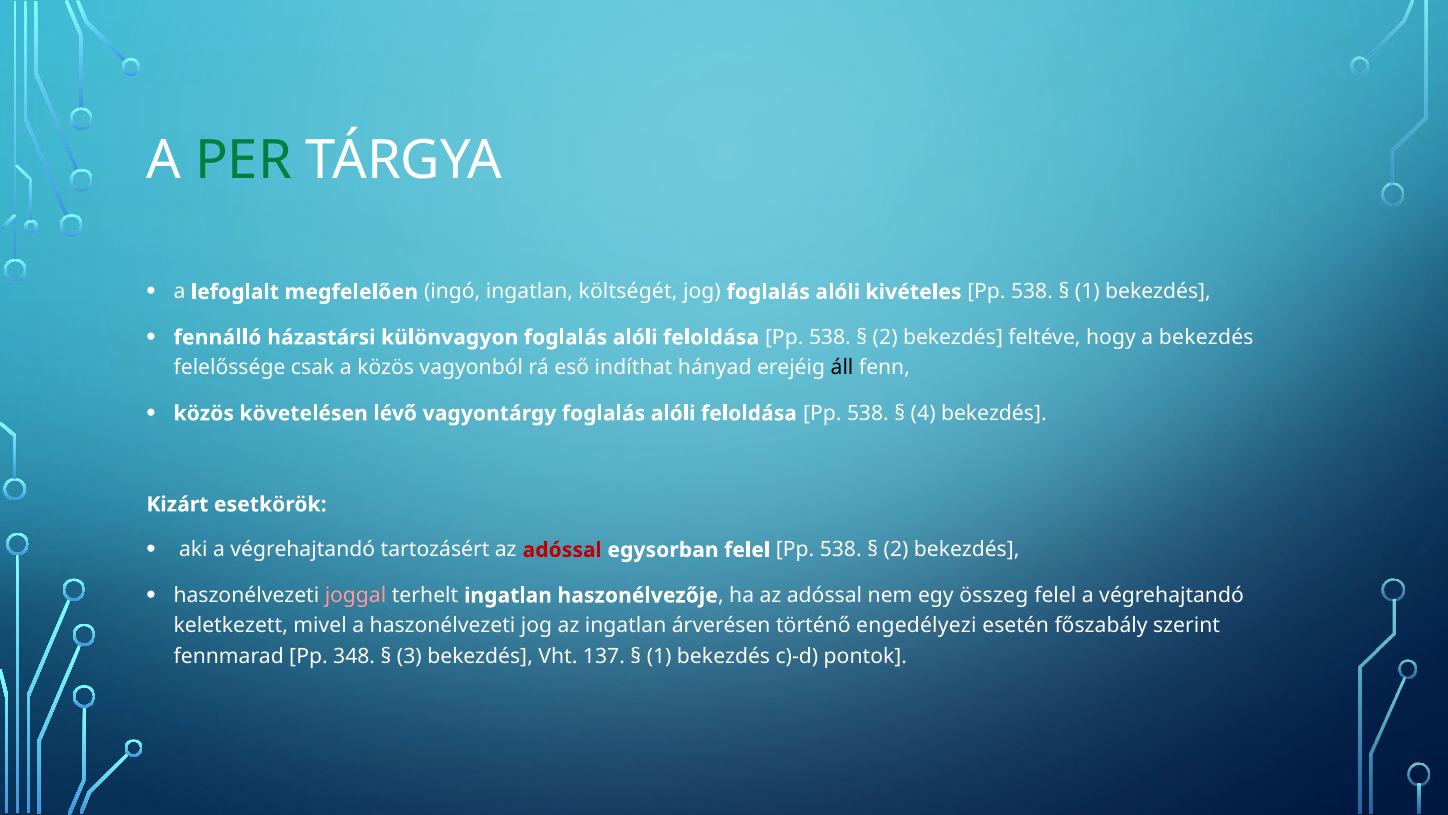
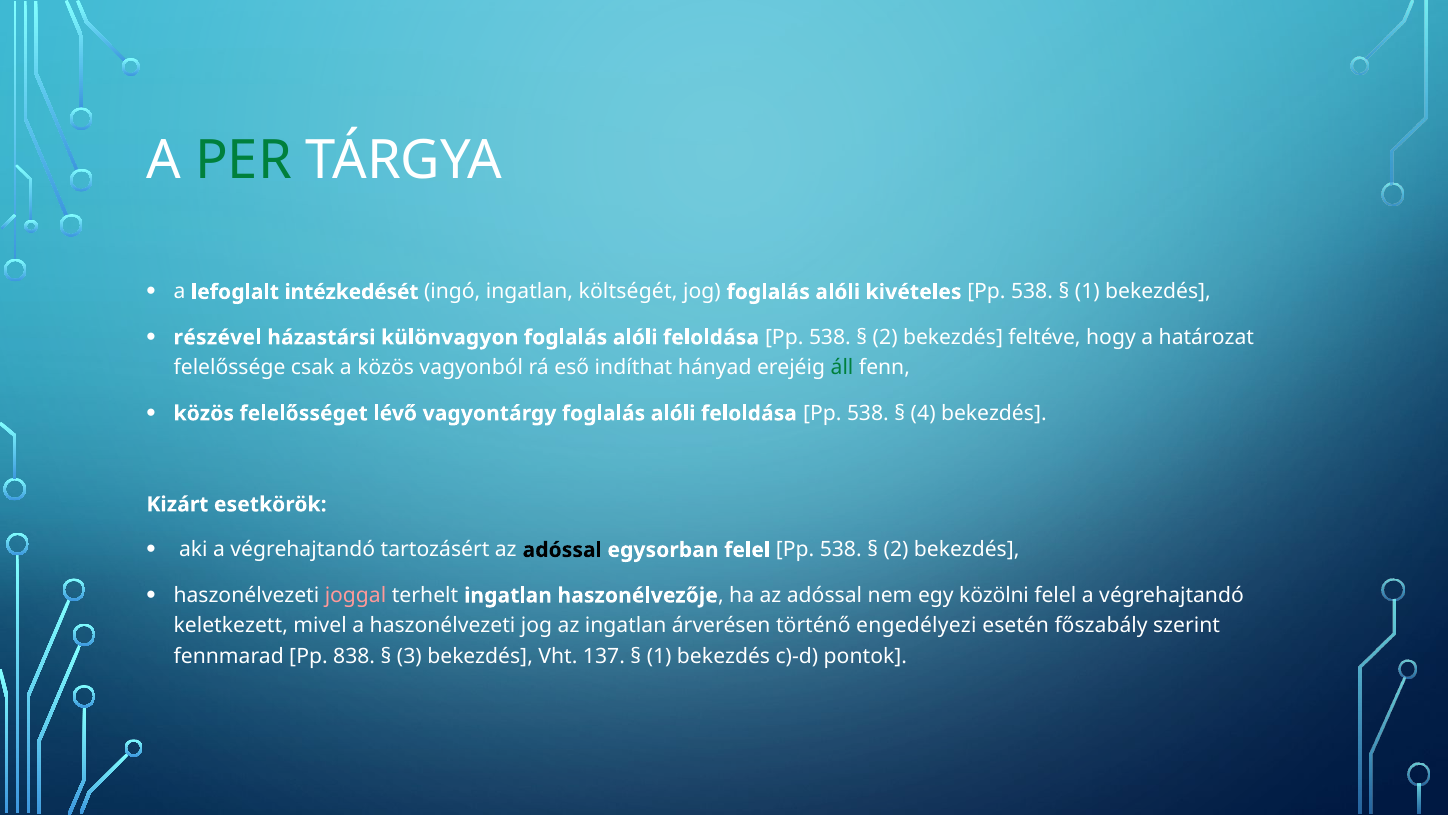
megfelelően: megfelelően -> intézkedését
fennálló: fennálló -> részével
a bekezdés: bekezdés -> határozat
áll colour: black -> green
követelésen: követelésen -> felelősséget
adóssal at (562, 550) colour: red -> black
összeg: összeg -> közölni
348: 348 -> 838
